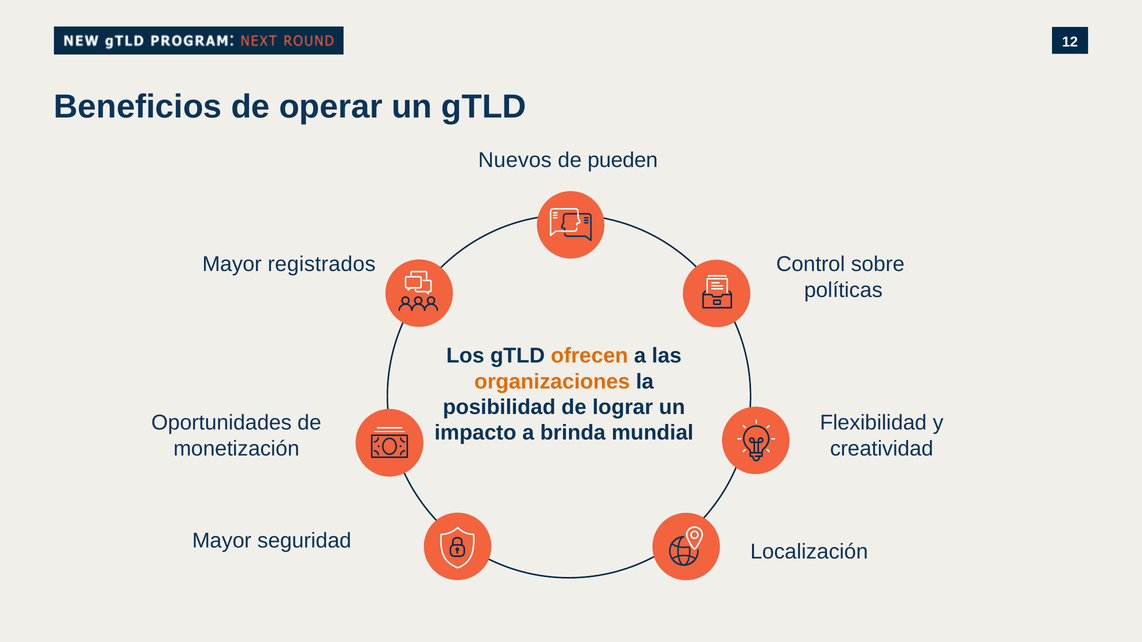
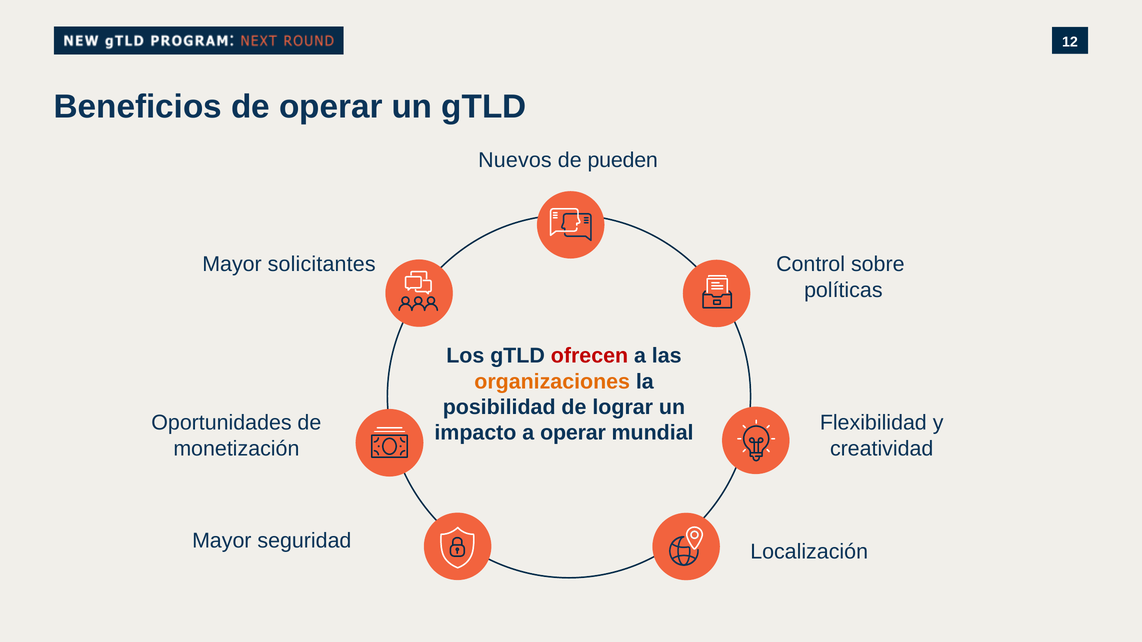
registrados: registrados -> solicitantes
ofrecen colour: orange -> red
a brinda: brinda -> operar
